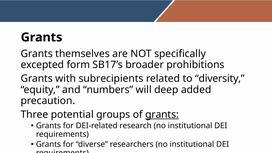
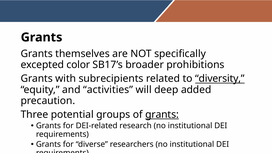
form: form -> color
diversity underline: none -> present
numbers: numbers -> activities
